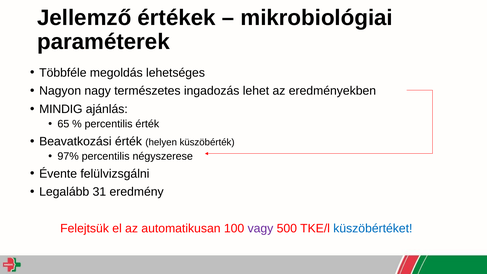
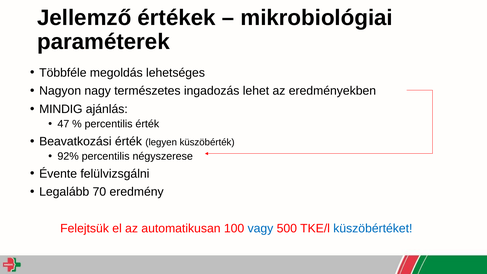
65: 65 -> 47
helyen: helyen -> legyen
97%: 97% -> 92%
31: 31 -> 70
vagy colour: purple -> blue
